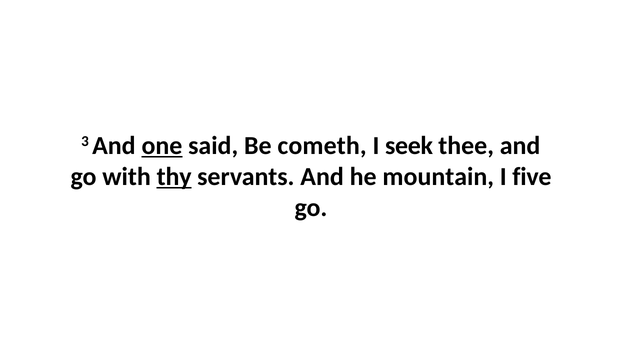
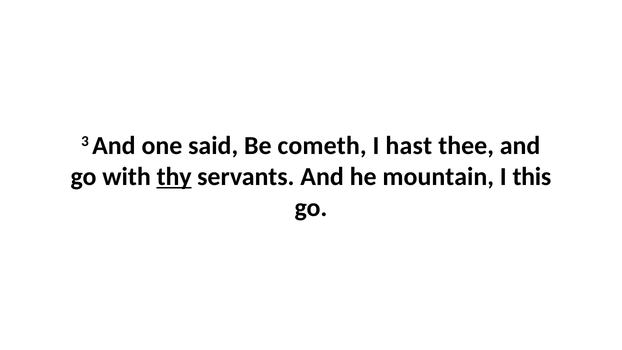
one underline: present -> none
seek: seek -> hast
five: five -> this
